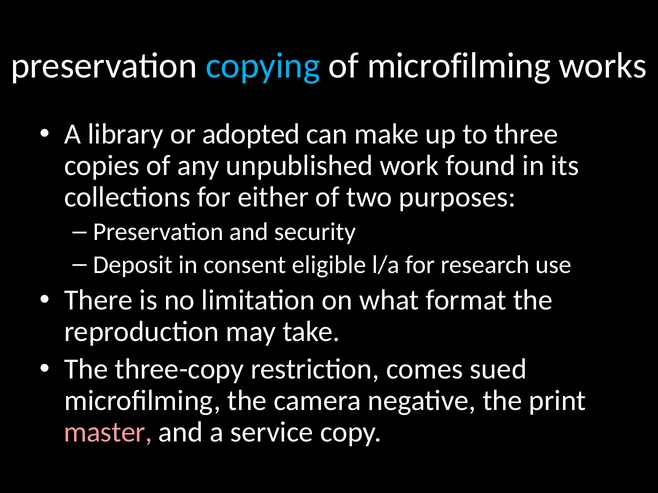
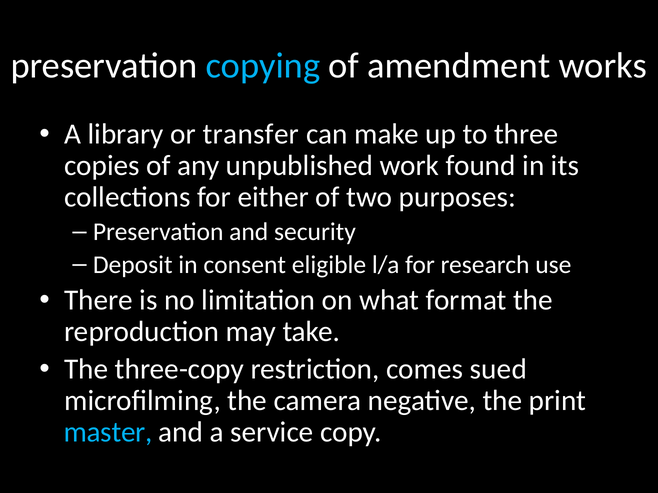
of microfilming: microfilming -> amendment
adopted: adopted -> transfer
master colour: pink -> light blue
